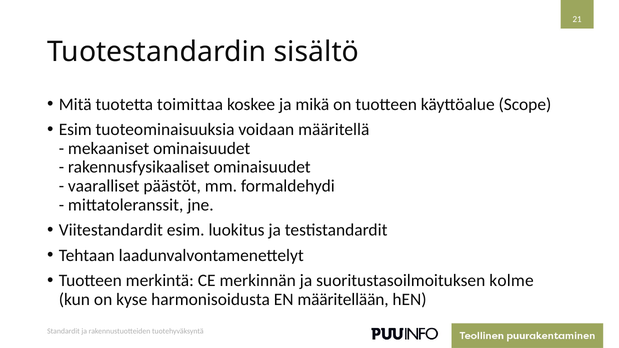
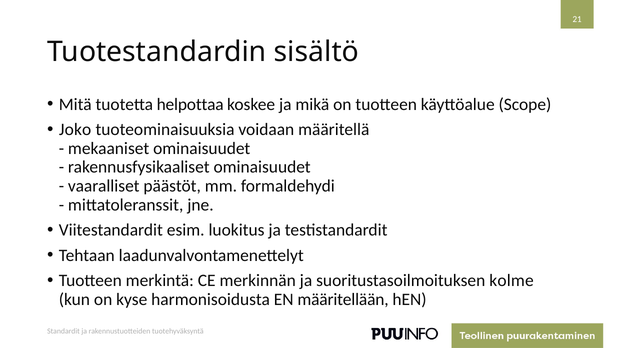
toimittaa: toimittaa -> helpottaa
Esim at (75, 130): Esim -> Joko
